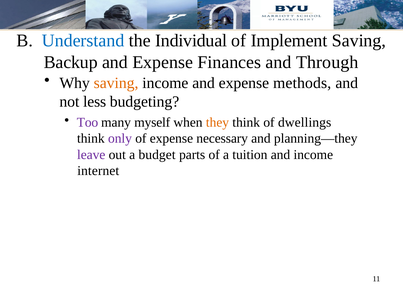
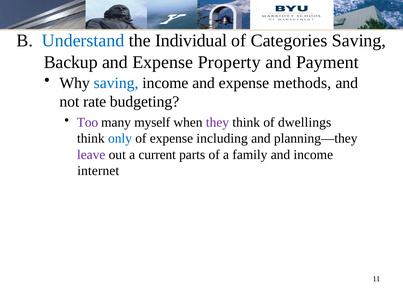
Implement: Implement -> Categories
Finances: Finances -> Property
Through: Through -> Payment
saving at (116, 83) colour: orange -> blue
less: less -> rate
they colour: orange -> purple
only colour: purple -> blue
necessary: necessary -> including
budget: budget -> current
tuition: tuition -> family
